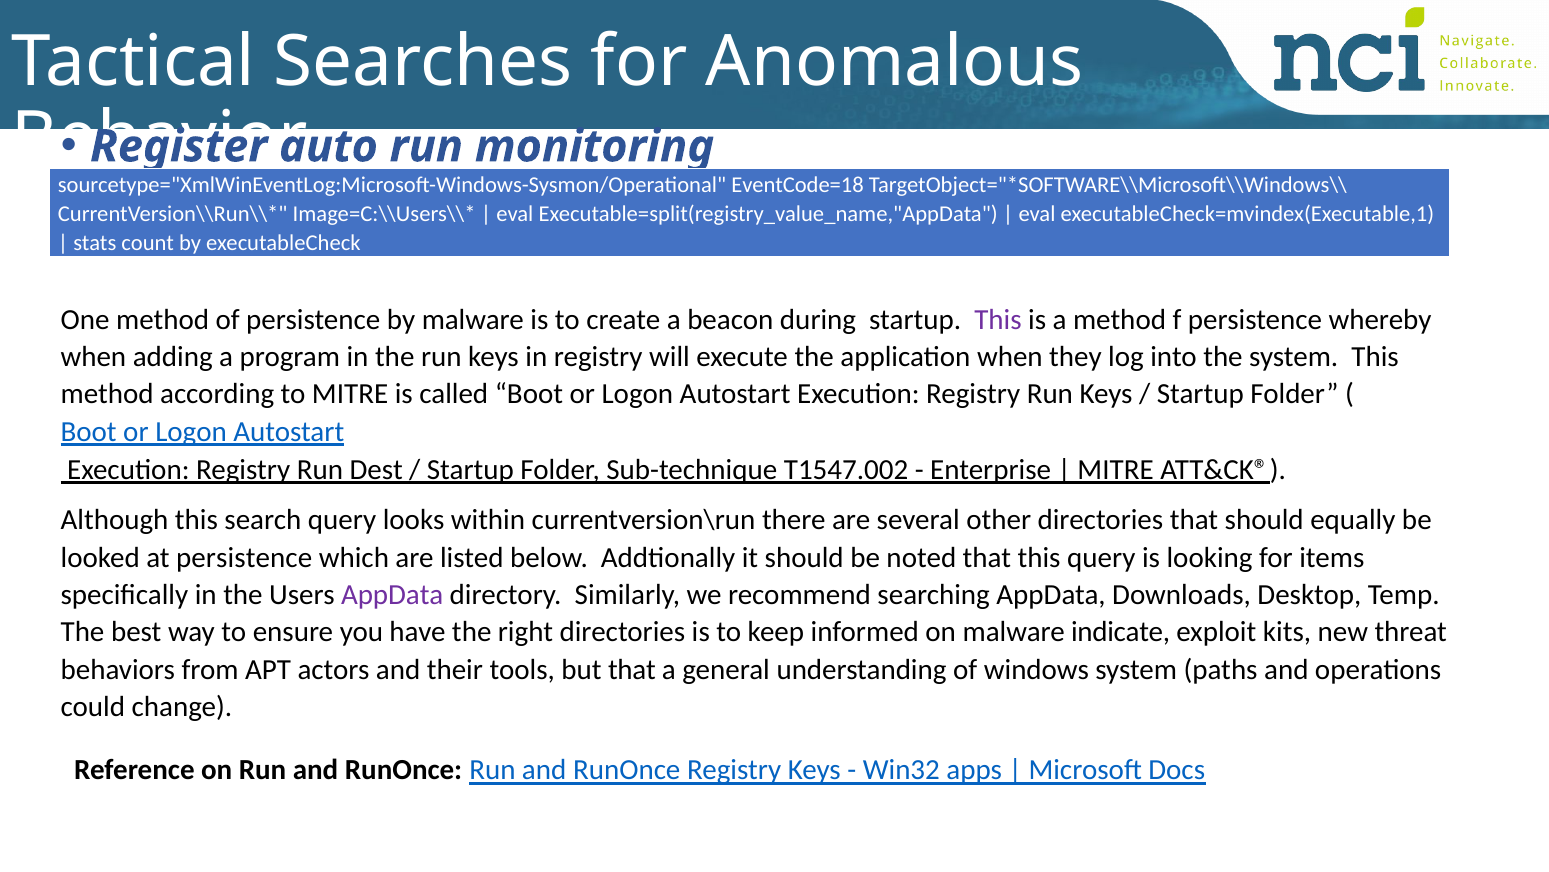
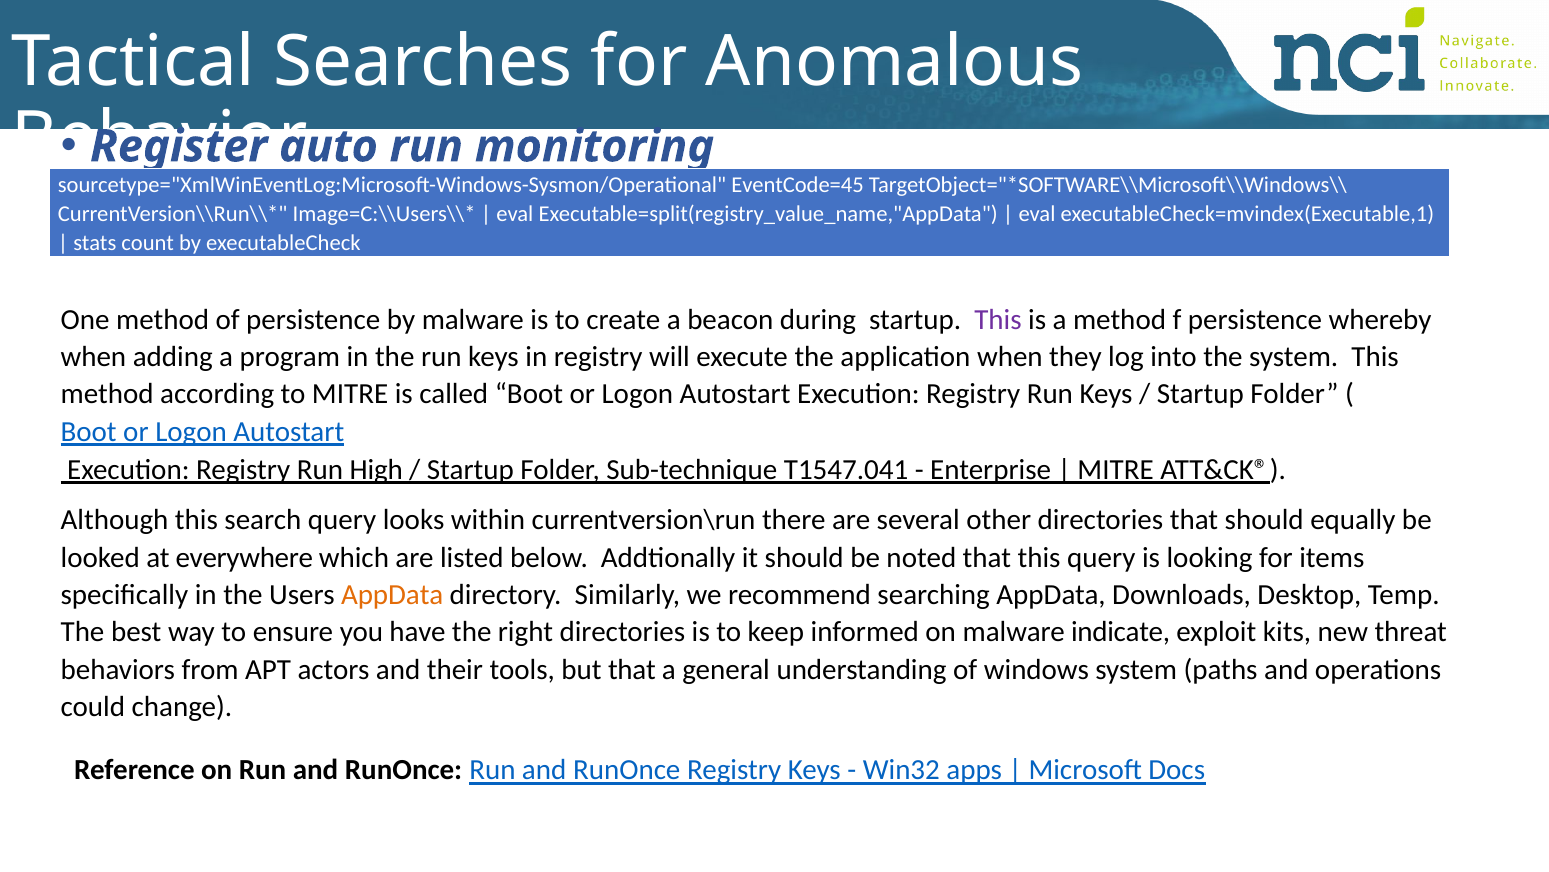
EventCode=18: EventCode=18 -> EventCode=45
Dest: Dest -> High
T1547.002: T1547.002 -> T1547.041
at persistence: persistence -> everywhere
AppData at (392, 595) colour: purple -> orange
